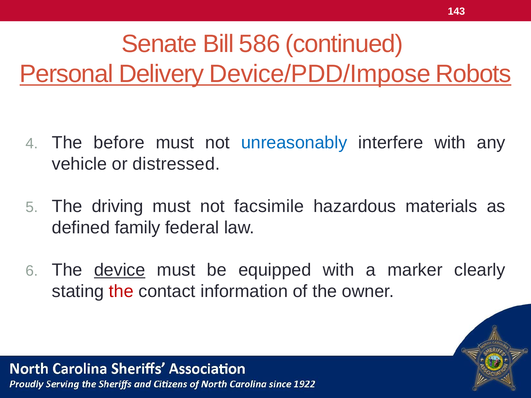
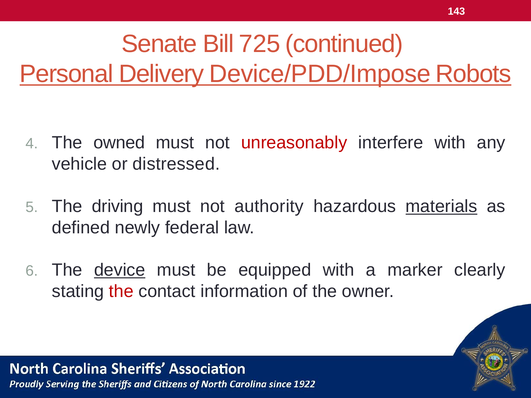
586: 586 -> 725
before: before -> owned
unreasonably colour: blue -> red
facsimile: facsimile -> authority
materials underline: none -> present
family: family -> newly
